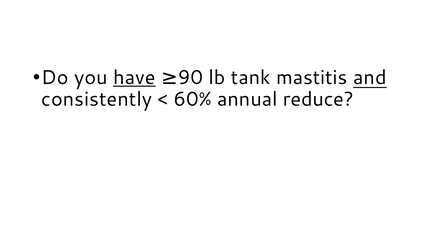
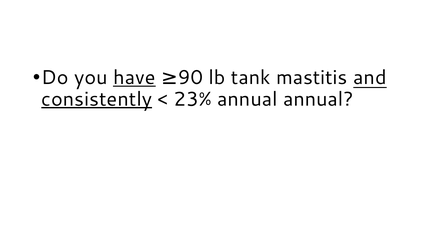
consistently underline: none -> present
60%: 60% -> 23%
annual reduce: reduce -> annual
